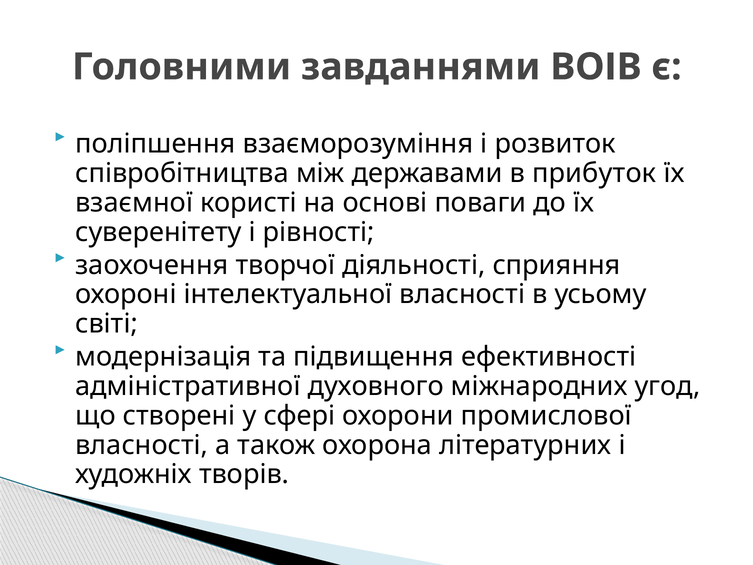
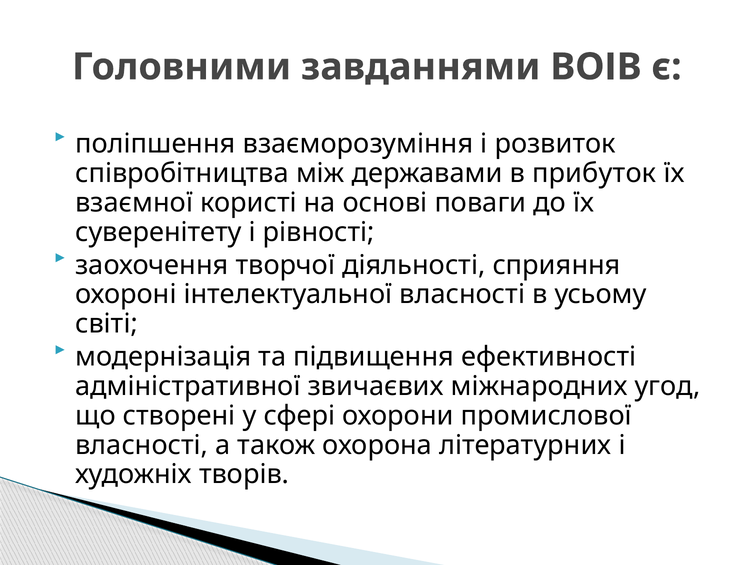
духовного: духовного -> звичаєвих
